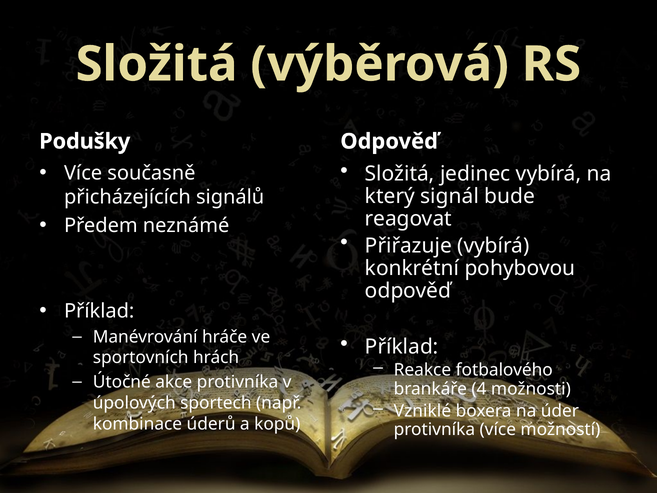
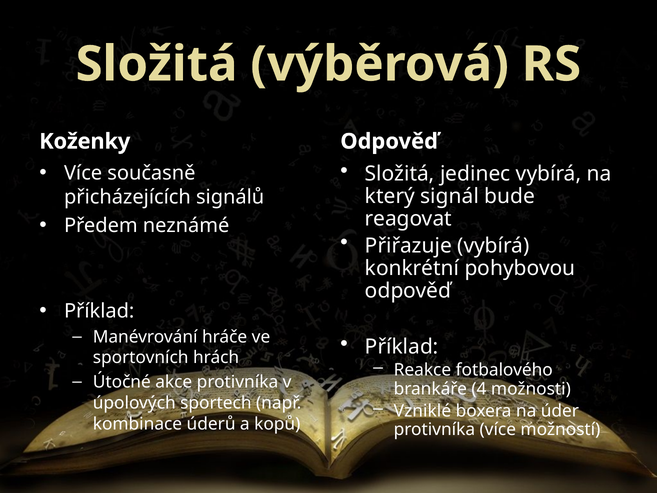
Podušky: Podušky -> Koženky
